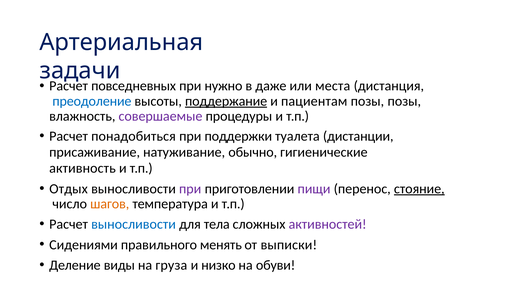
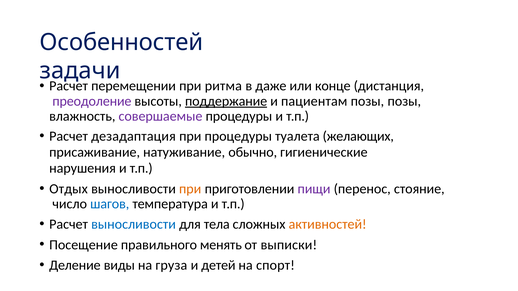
Артериальная: Артериальная -> Особенностей
повседневных: повседневных -> перемещении
нужно: нужно -> ритма
места: места -> конце
преодоление colour: blue -> purple
понадобиться: понадобиться -> дезадаптация
при поддержки: поддержки -> процедуры
дистанции: дистанции -> желающих
активность: активность -> нарушения
при at (190, 189) colour: purple -> orange
стояние underline: present -> none
шагов colour: orange -> blue
активностей colour: purple -> orange
Сидениями: Сидениями -> Посещение
низко: низко -> детей
обуви: обуви -> спорт
